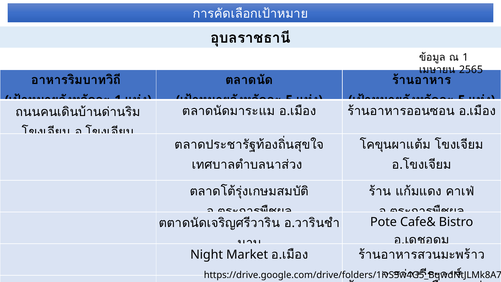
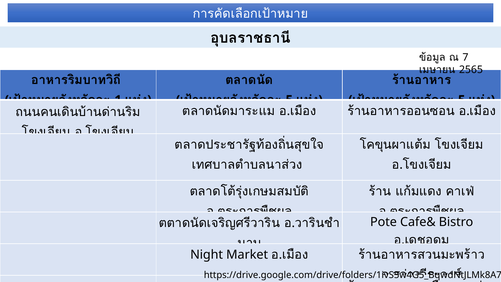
1 at (465, 57): 1 -> 7
